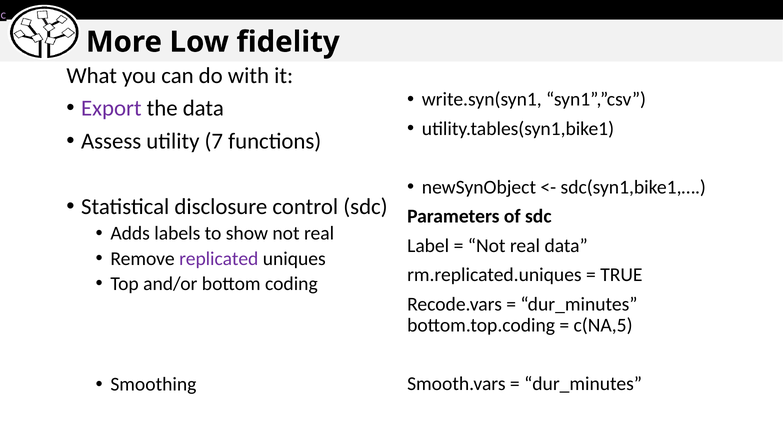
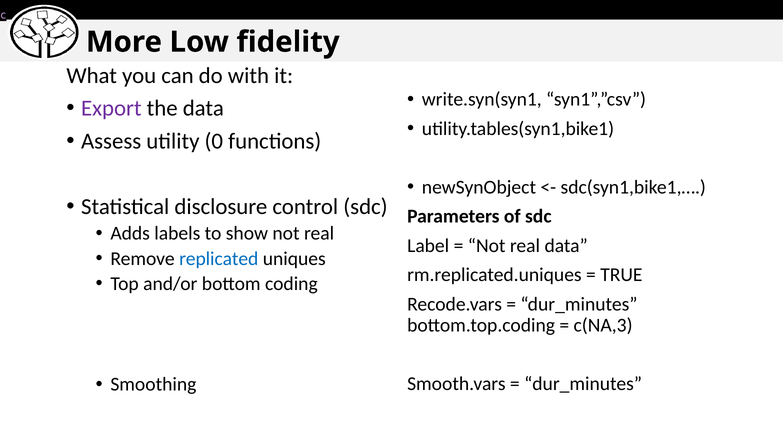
7: 7 -> 0
replicated colour: purple -> blue
c(NA,5: c(NA,5 -> c(NA,3
